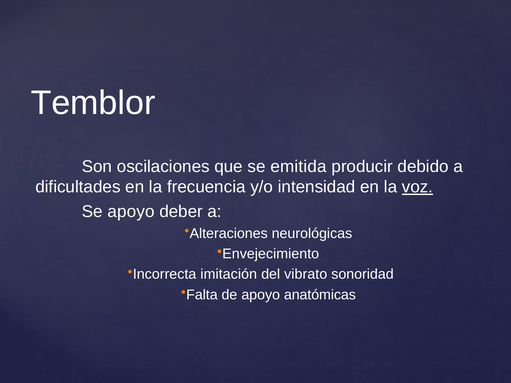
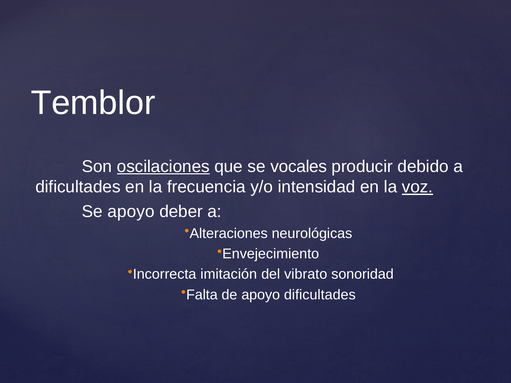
oscilaciones underline: none -> present
emitida: emitida -> vocales
apoyo anatómicas: anatómicas -> dificultades
